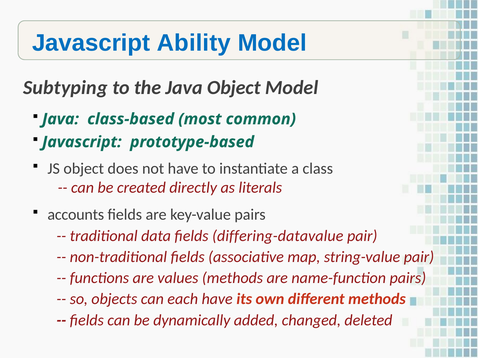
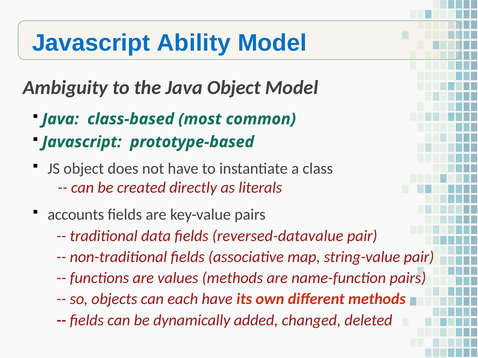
Subtyping: Subtyping -> Ambiguity
differing-datavalue: differing-datavalue -> reversed-datavalue
